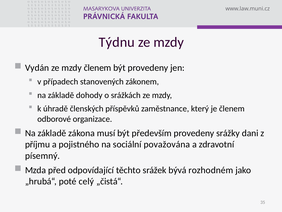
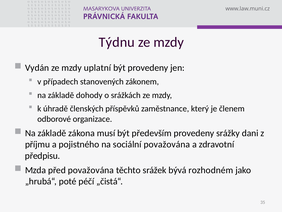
mzdy členem: členem -> uplatní
písemný: písemný -> předpisu
před odpovídající: odpovídající -> považována
celý: celý -> péčí
